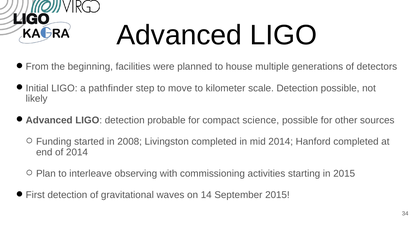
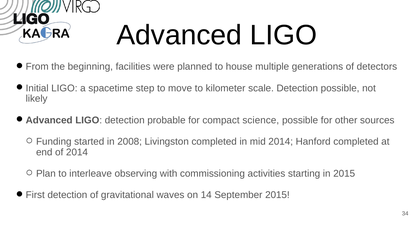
pathfinder: pathfinder -> spacetime
